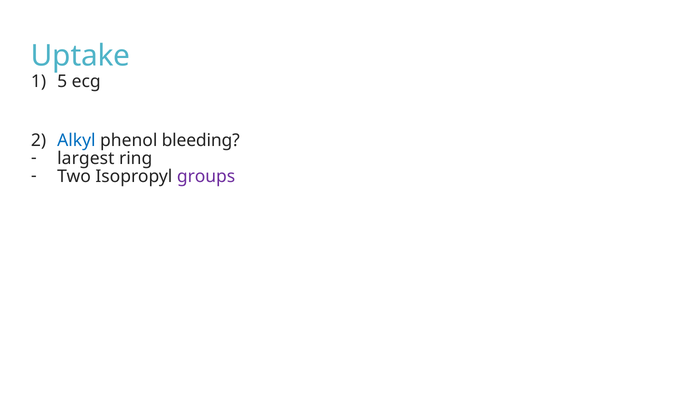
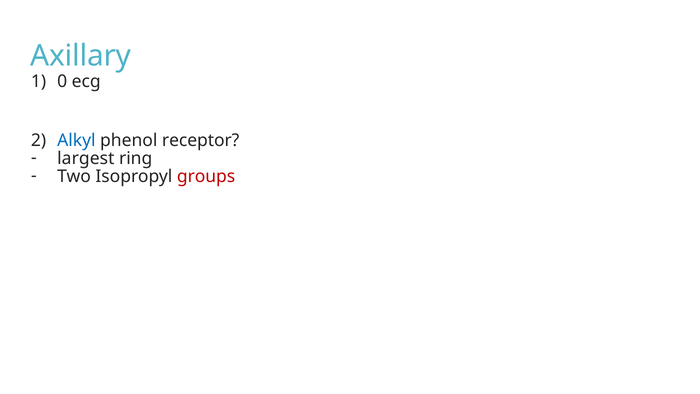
Uptake: Uptake -> Axillary
5: 5 -> 0
bleeding: bleeding -> receptor
groups colour: purple -> red
